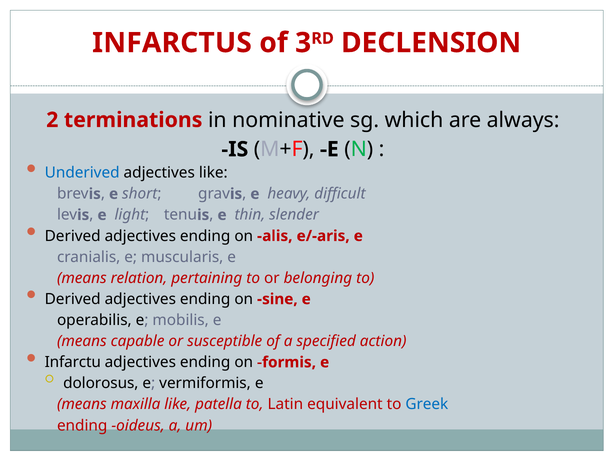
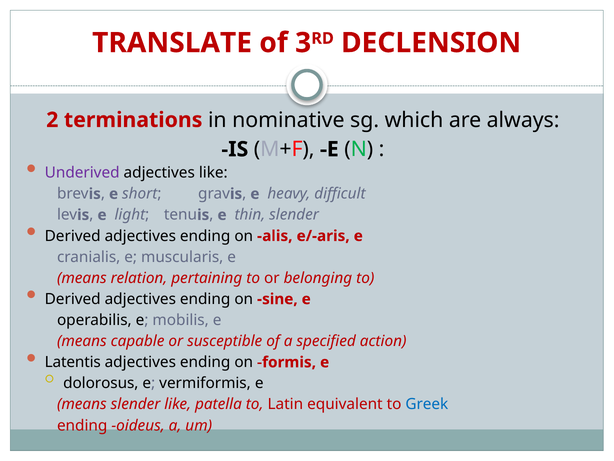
INFARCTUS: INFARCTUS -> TRANSLATE
Underived colour: blue -> purple
Infarctu: Infarctu -> Latentis
means maxilla: maxilla -> slender
